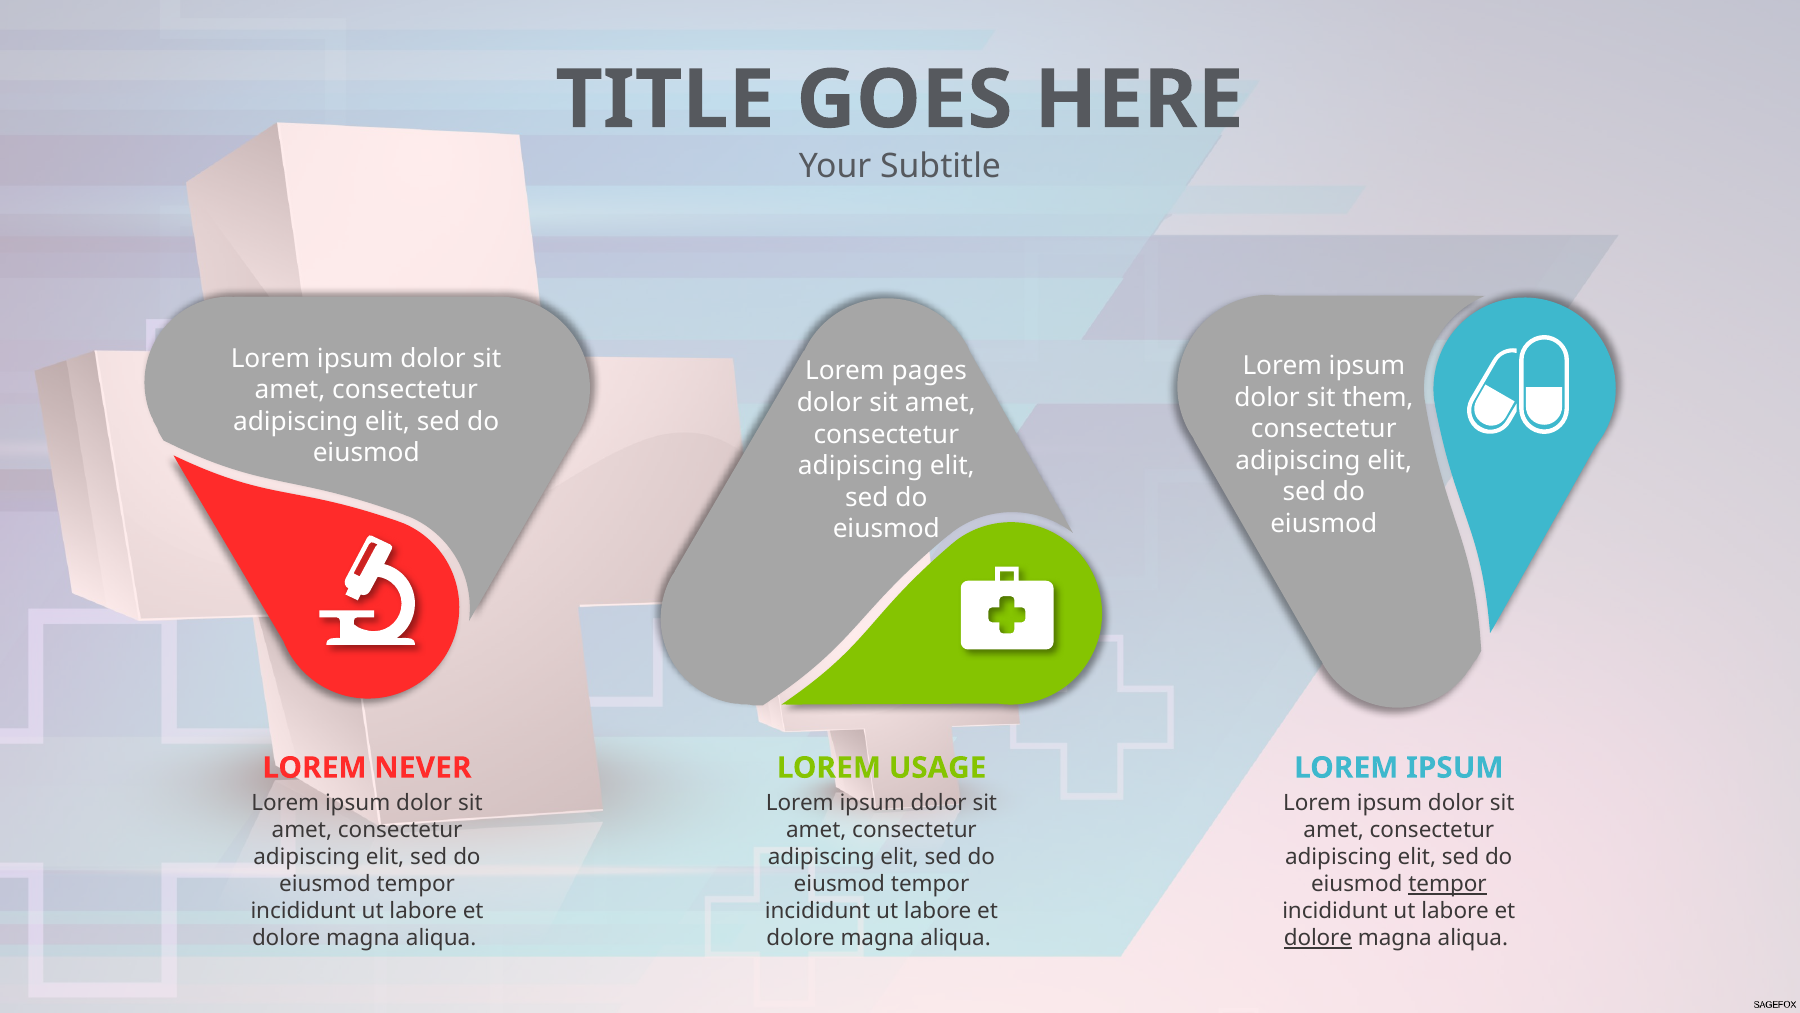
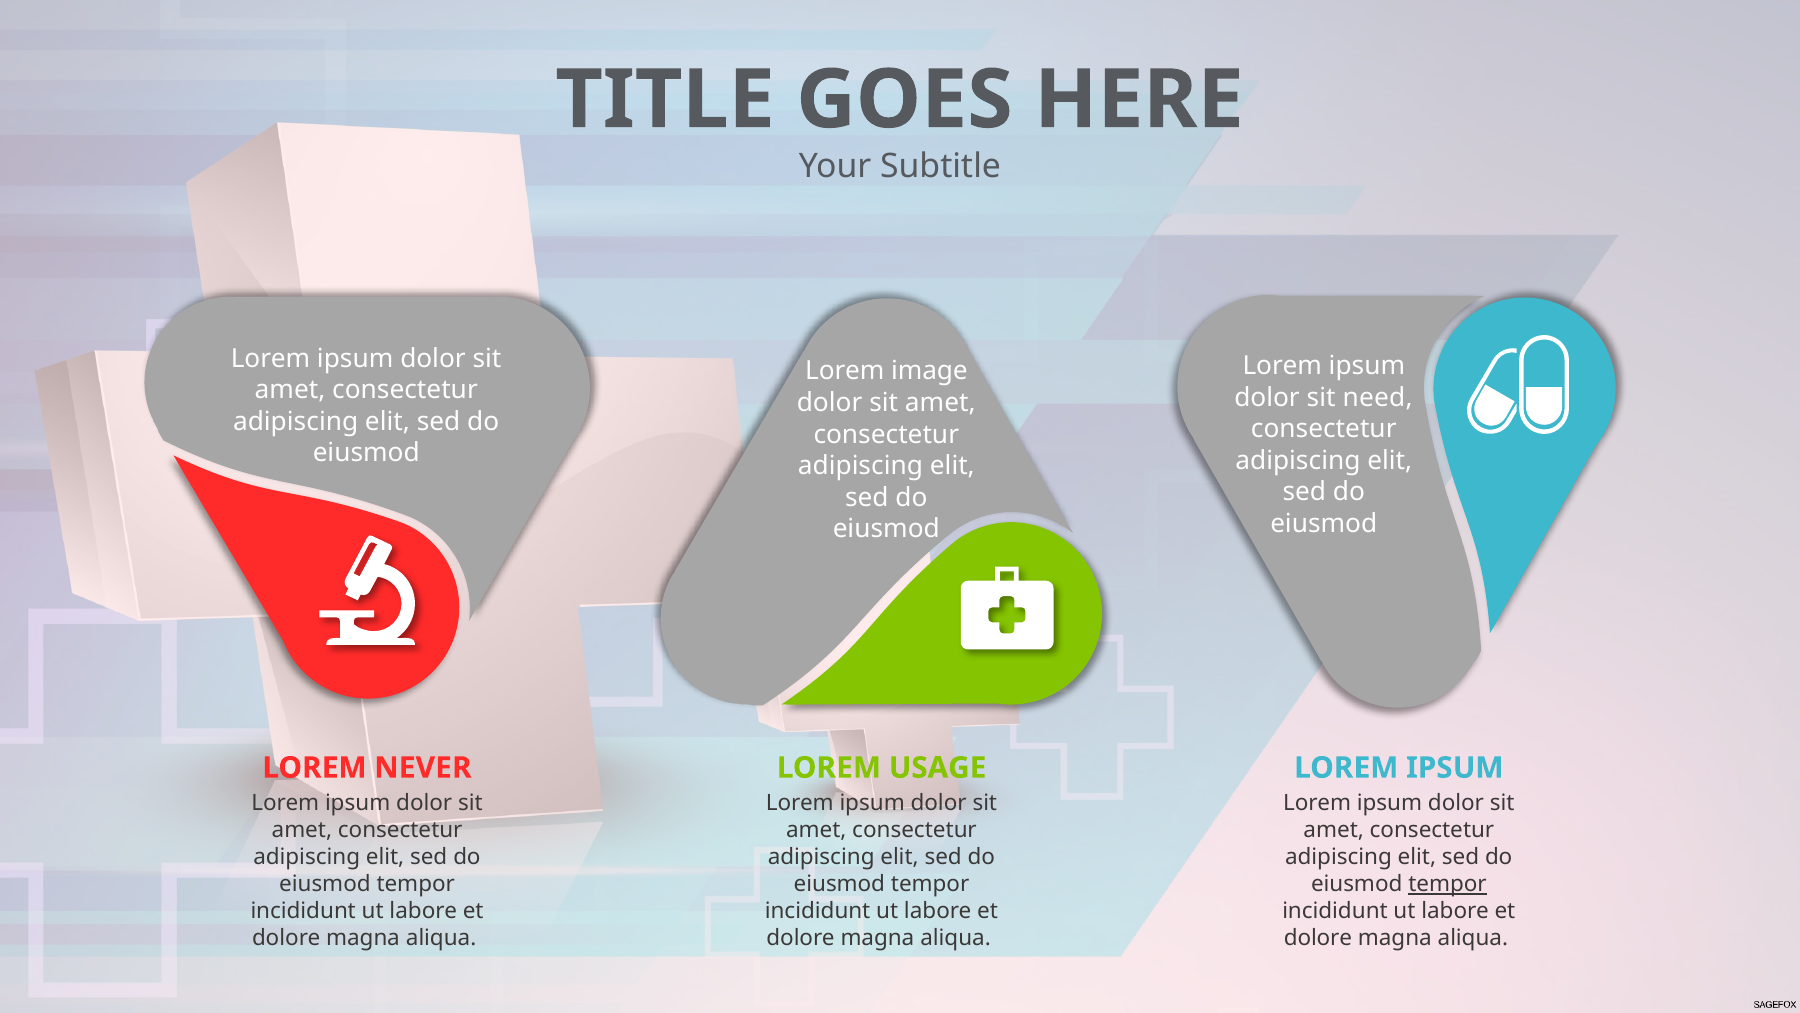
pages: pages -> image
them: them -> need
dolore at (1318, 938) underline: present -> none
